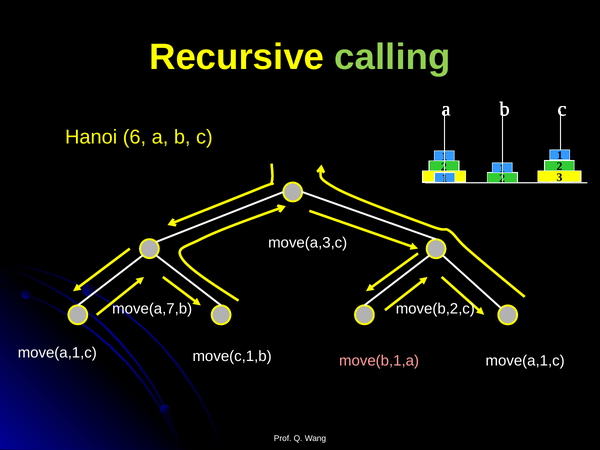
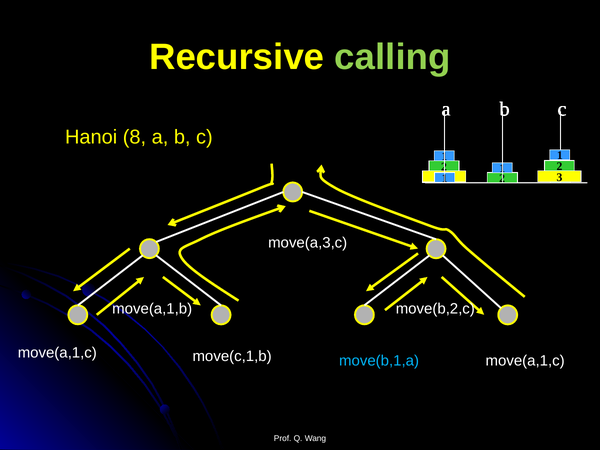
6: 6 -> 8
move(a,7,b: move(a,7,b -> move(a,1,b
move(b,1,a colour: pink -> light blue
